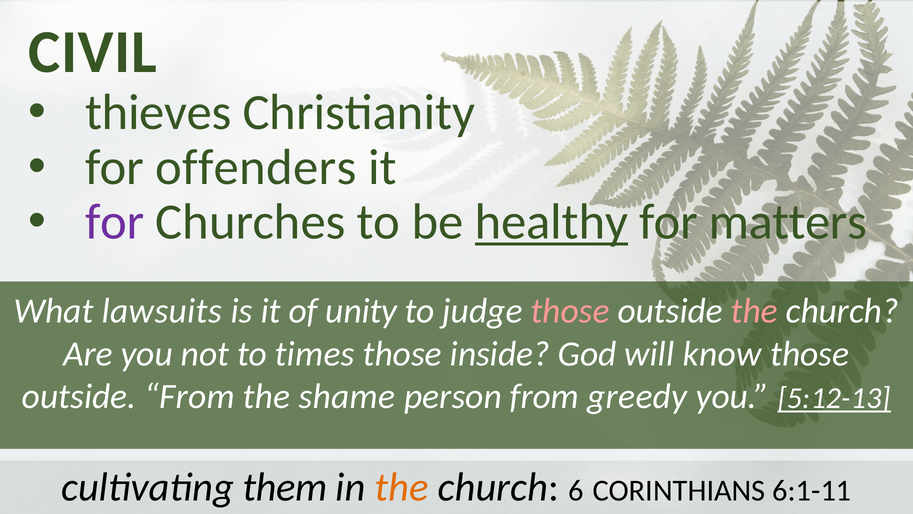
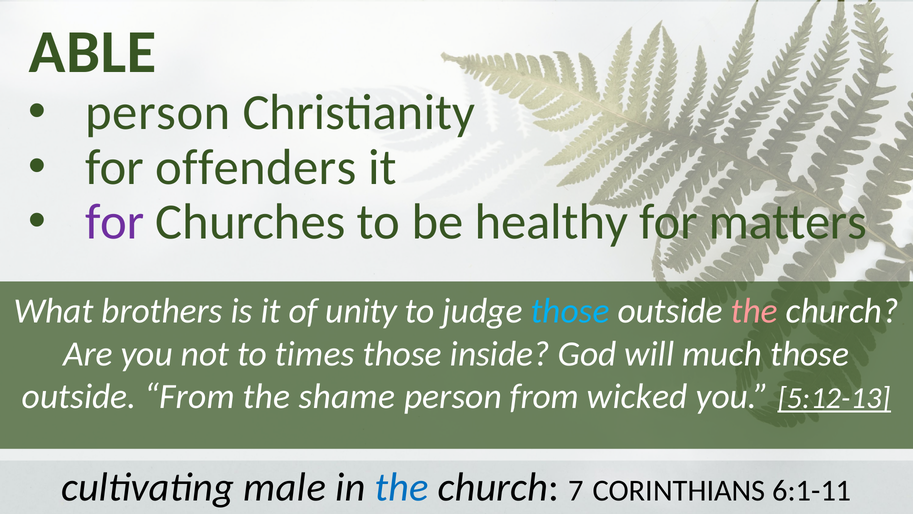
CIVIL: CIVIL -> ABLE
thieves at (158, 112): thieves -> person
healthy underline: present -> none
lawsuits: lawsuits -> brothers
those at (570, 311) colour: pink -> light blue
know: know -> much
greedy: greedy -> wicked
them: them -> male
the at (402, 487) colour: orange -> blue
6: 6 -> 7
